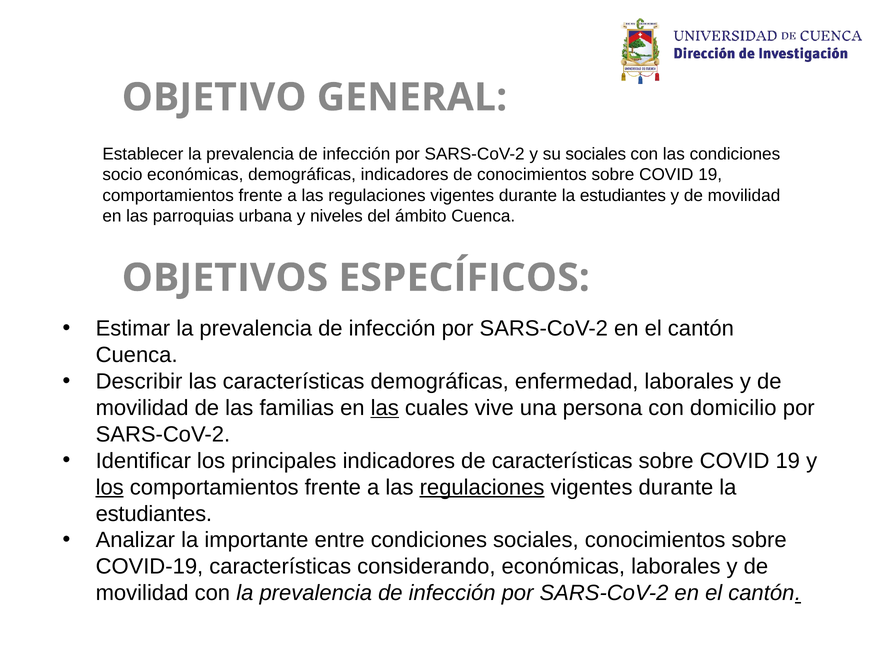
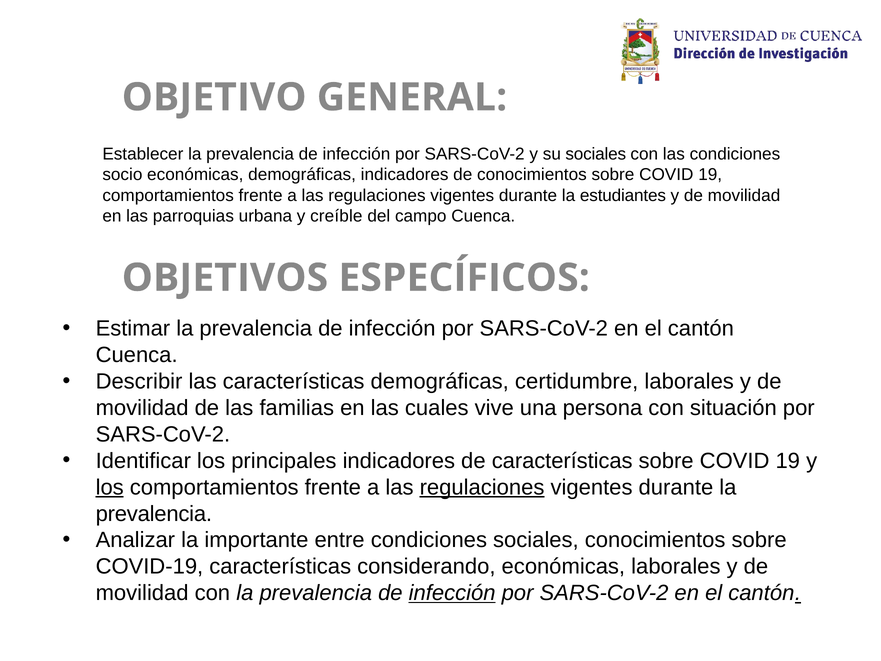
niveles: niveles -> creíble
ámbito: ámbito -> campo
enfermedad: enfermedad -> certidumbre
las at (385, 408) underline: present -> none
domicilio: domicilio -> situación
estudiantes at (154, 514): estudiantes -> prevalencia
infección at (452, 593) underline: none -> present
